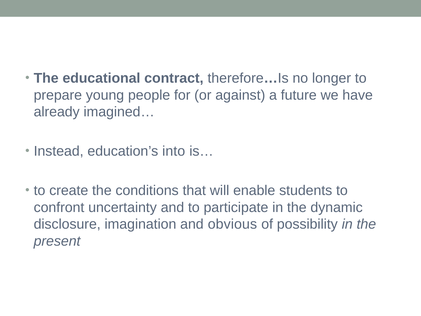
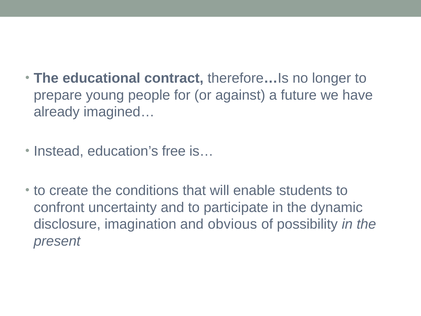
into: into -> free
